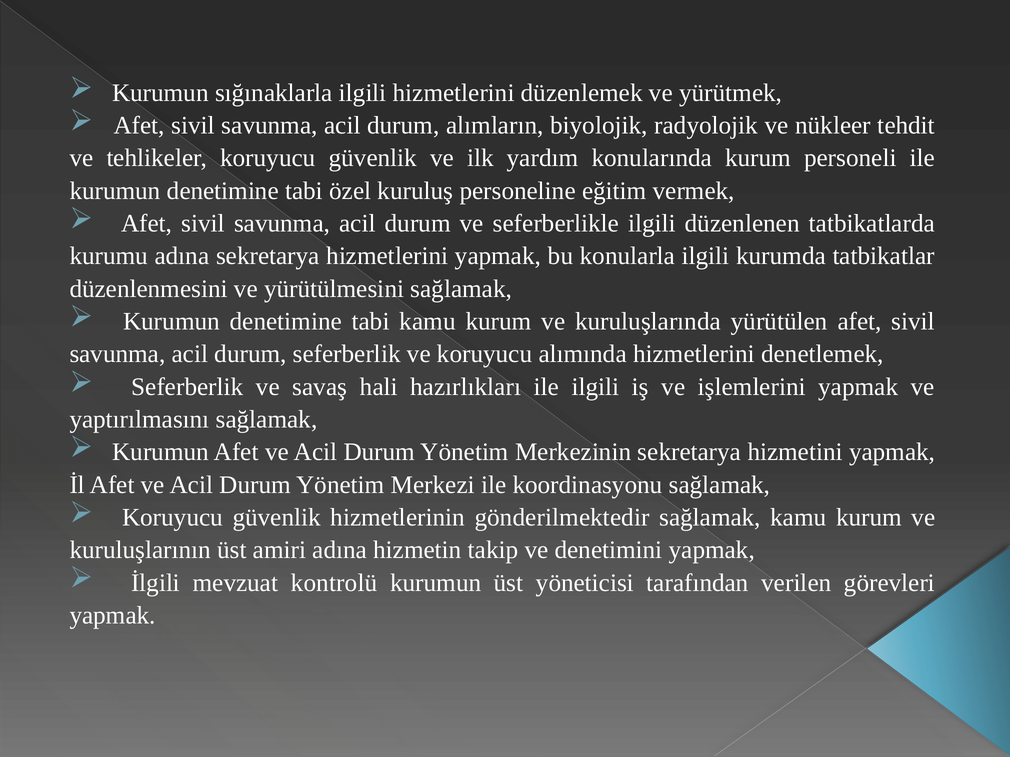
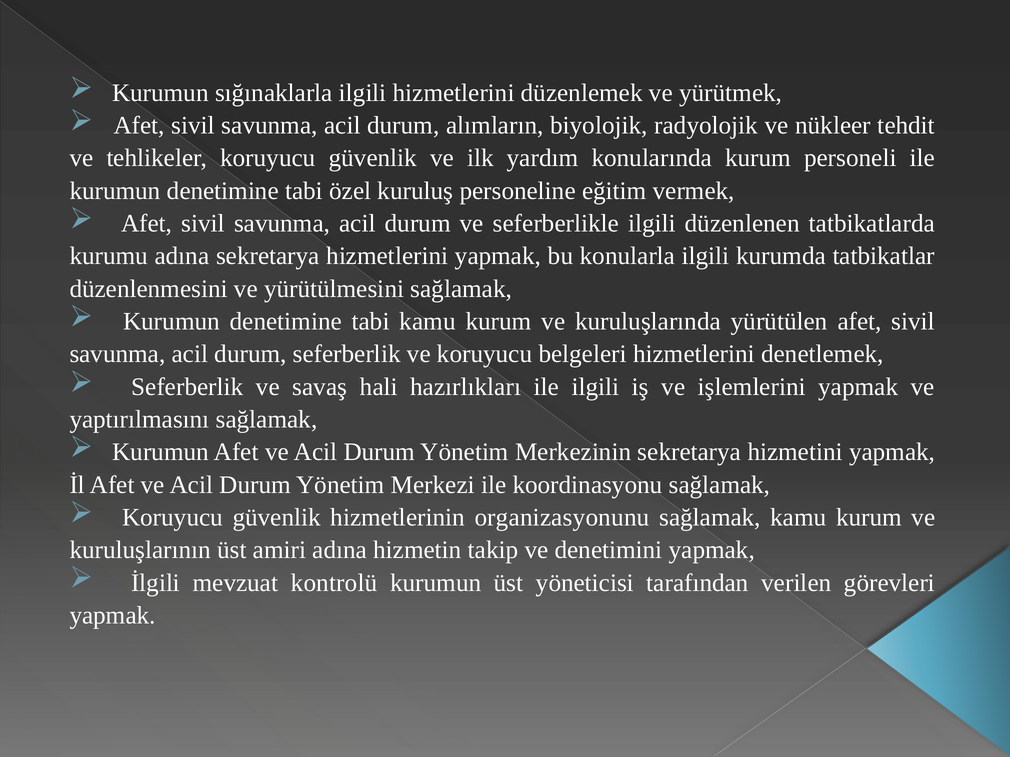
alımında: alımında -> belgeleri
gönderilmektedir: gönderilmektedir -> organizasyonunu
